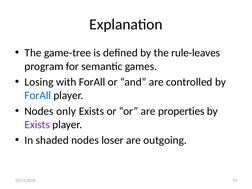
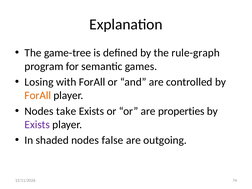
rule-leaves: rule-leaves -> rule-graph
ForAll at (38, 95) colour: blue -> orange
only: only -> take
loser: loser -> false
